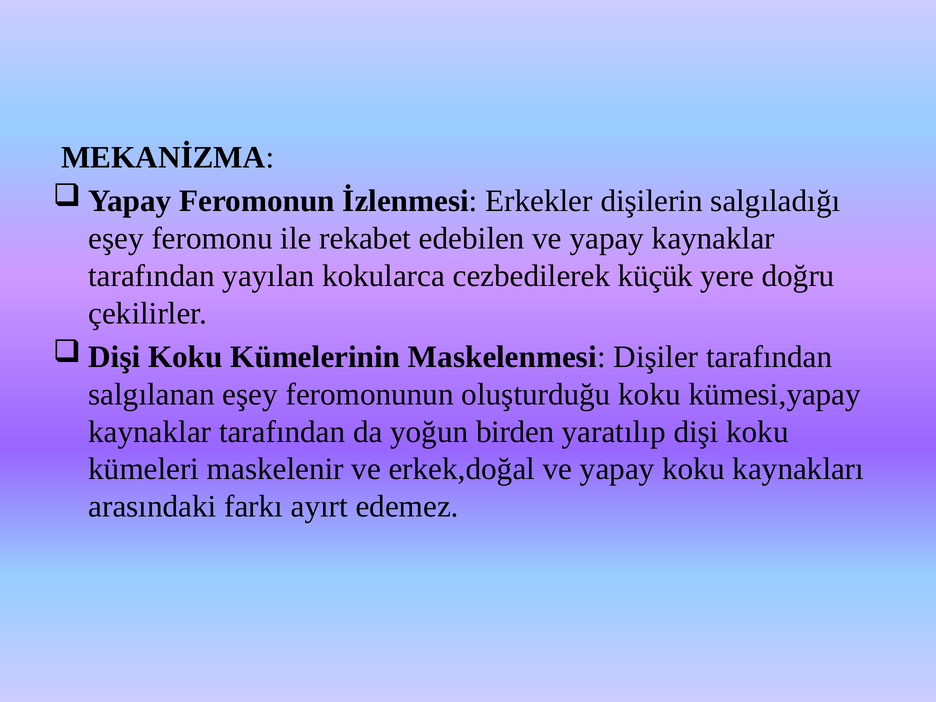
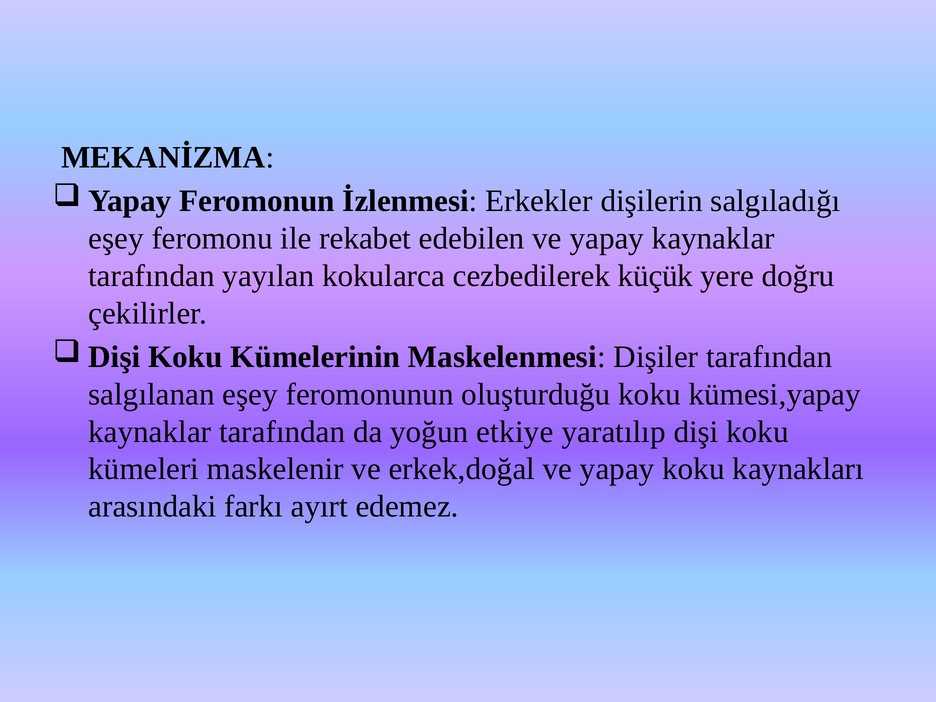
birden: birden -> etkiye
